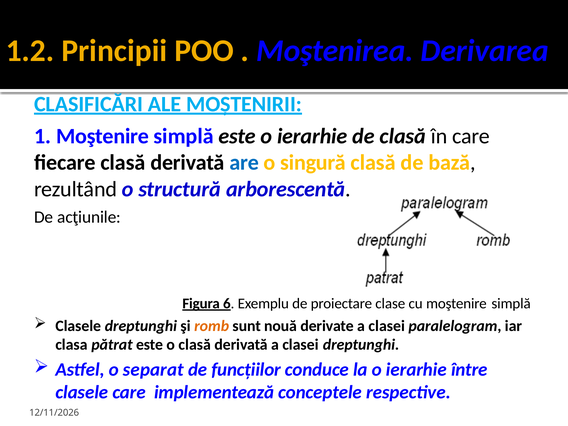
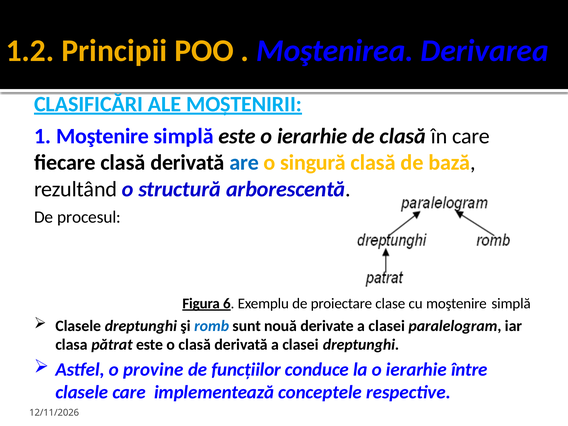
acţiunile: acţiunile -> procesul
romb colour: orange -> blue
separat: separat -> provine
